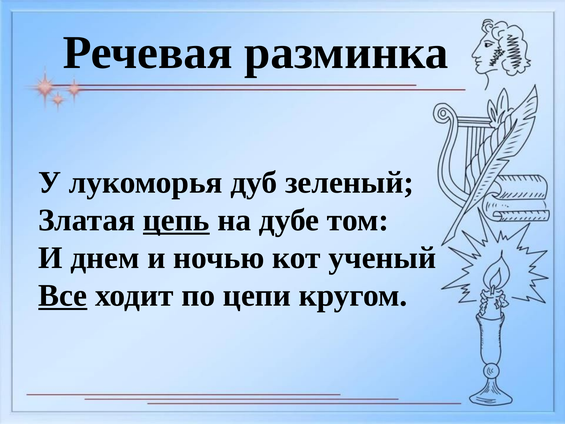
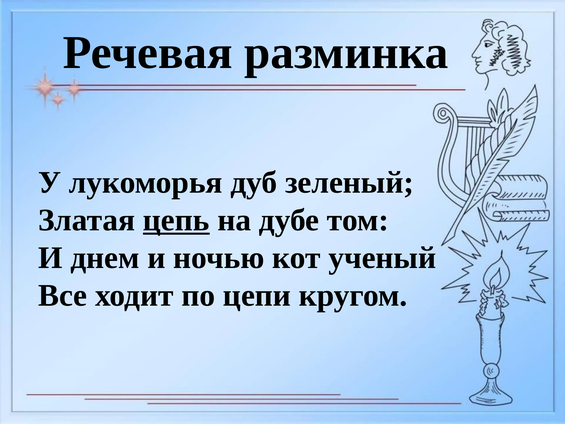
Все underline: present -> none
